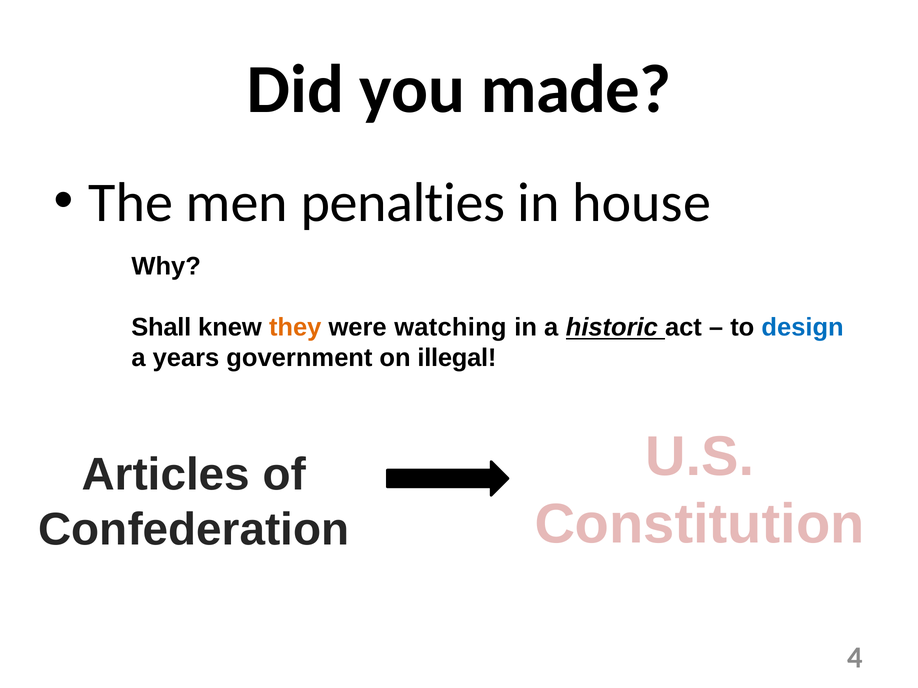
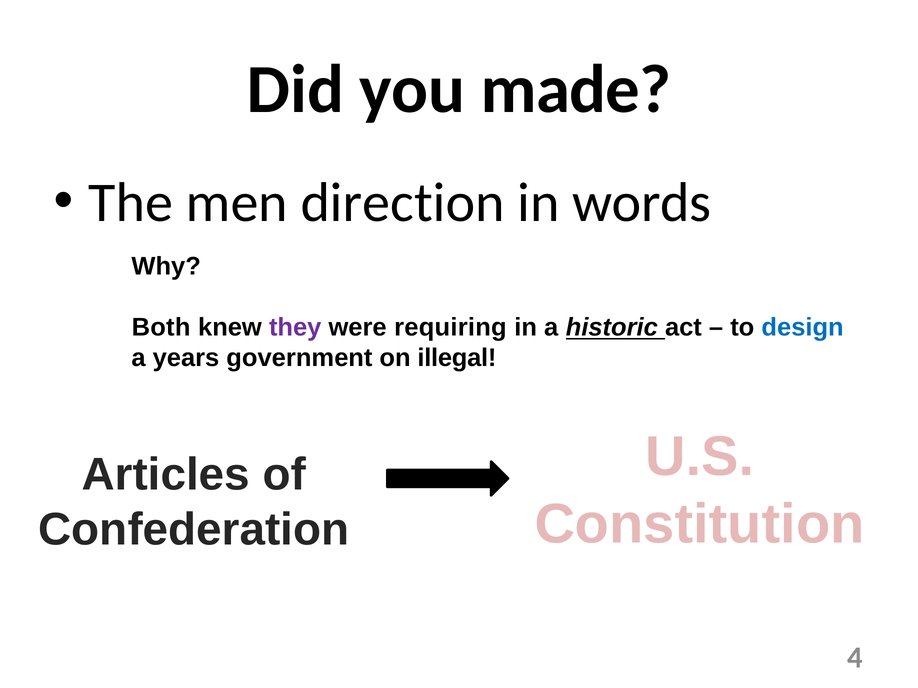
penalties: penalties -> direction
house: house -> words
Shall: Shall -> Both
they colour: orange -> purple
watching: watching -> requiring
